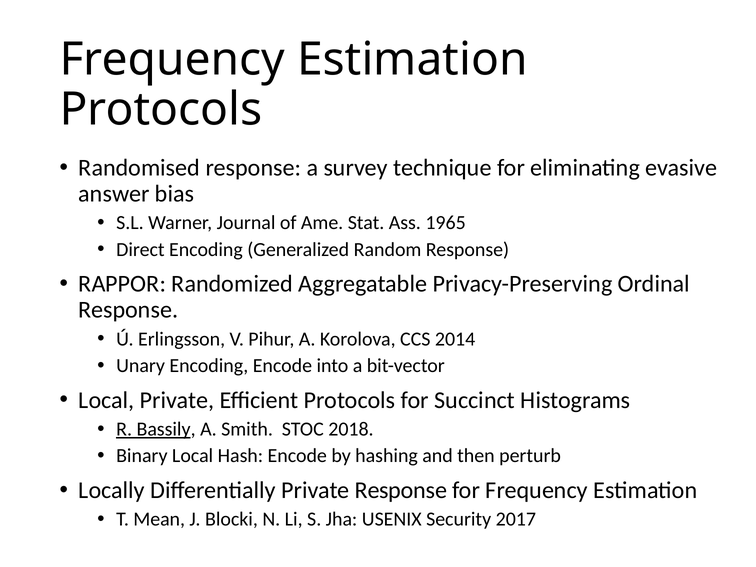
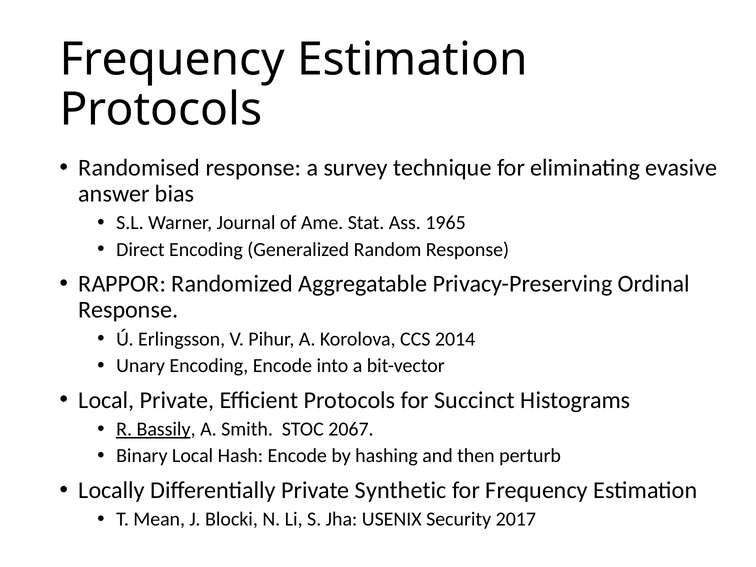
2018: 2018 -> 2067
Private Response: Response -> Synthetic
